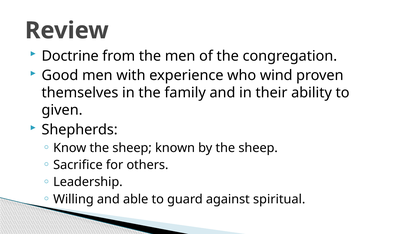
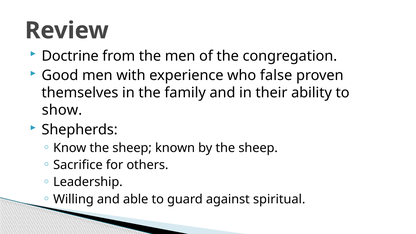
wind: wind -> false
given: given -> show
